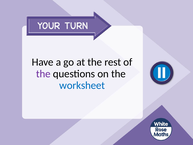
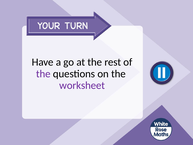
worksheet colour: blue -> purple
